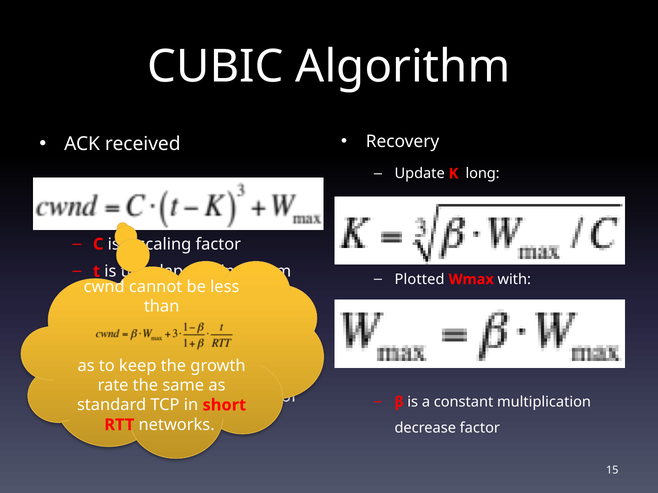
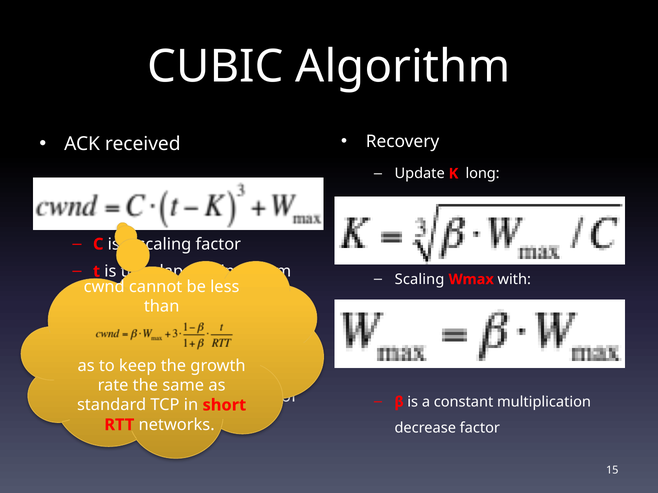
Plotted at (420, 280): Plotted -> Scaling
